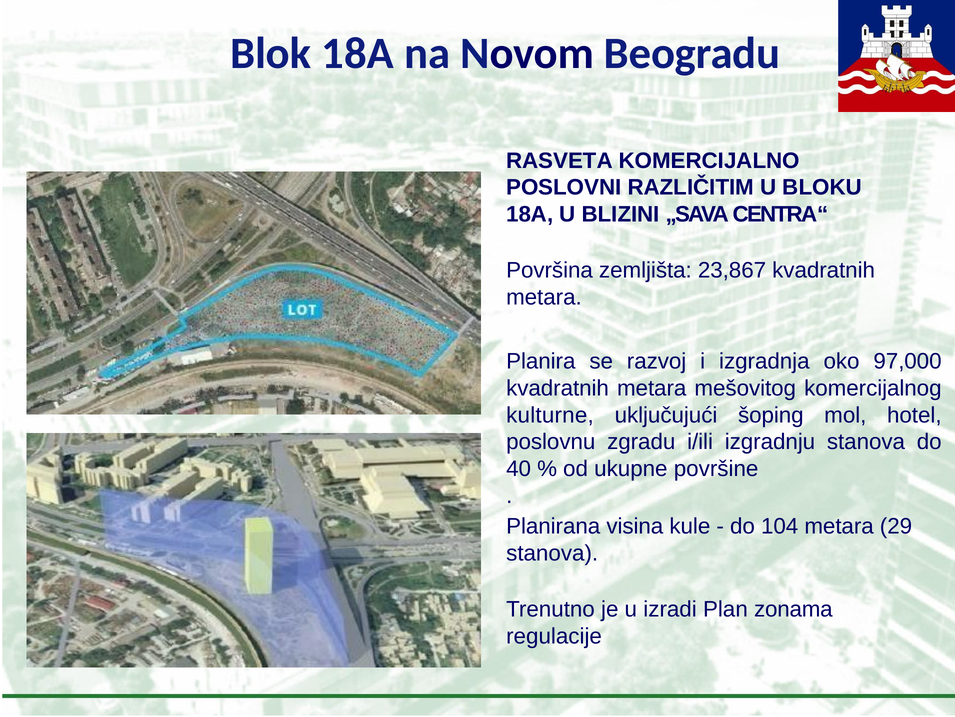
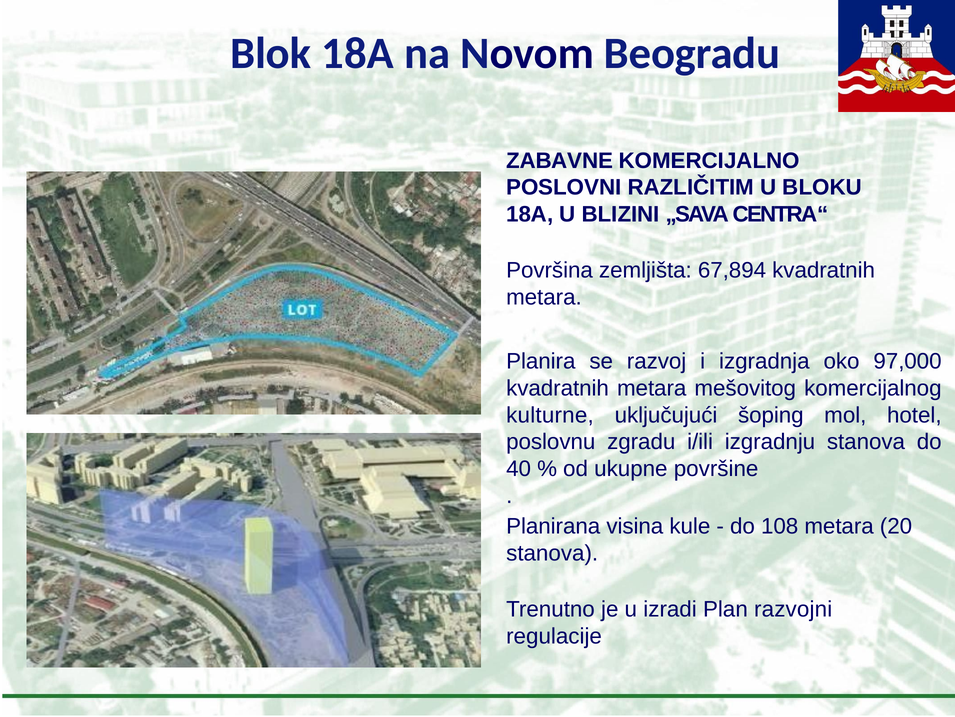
RASVETA: RASVETA -> ZABAVNE
23,867: 23,867 -> 67,894
104: 104 -> 108
29: 29 -> 20
zonama: zonama -> razvojni
